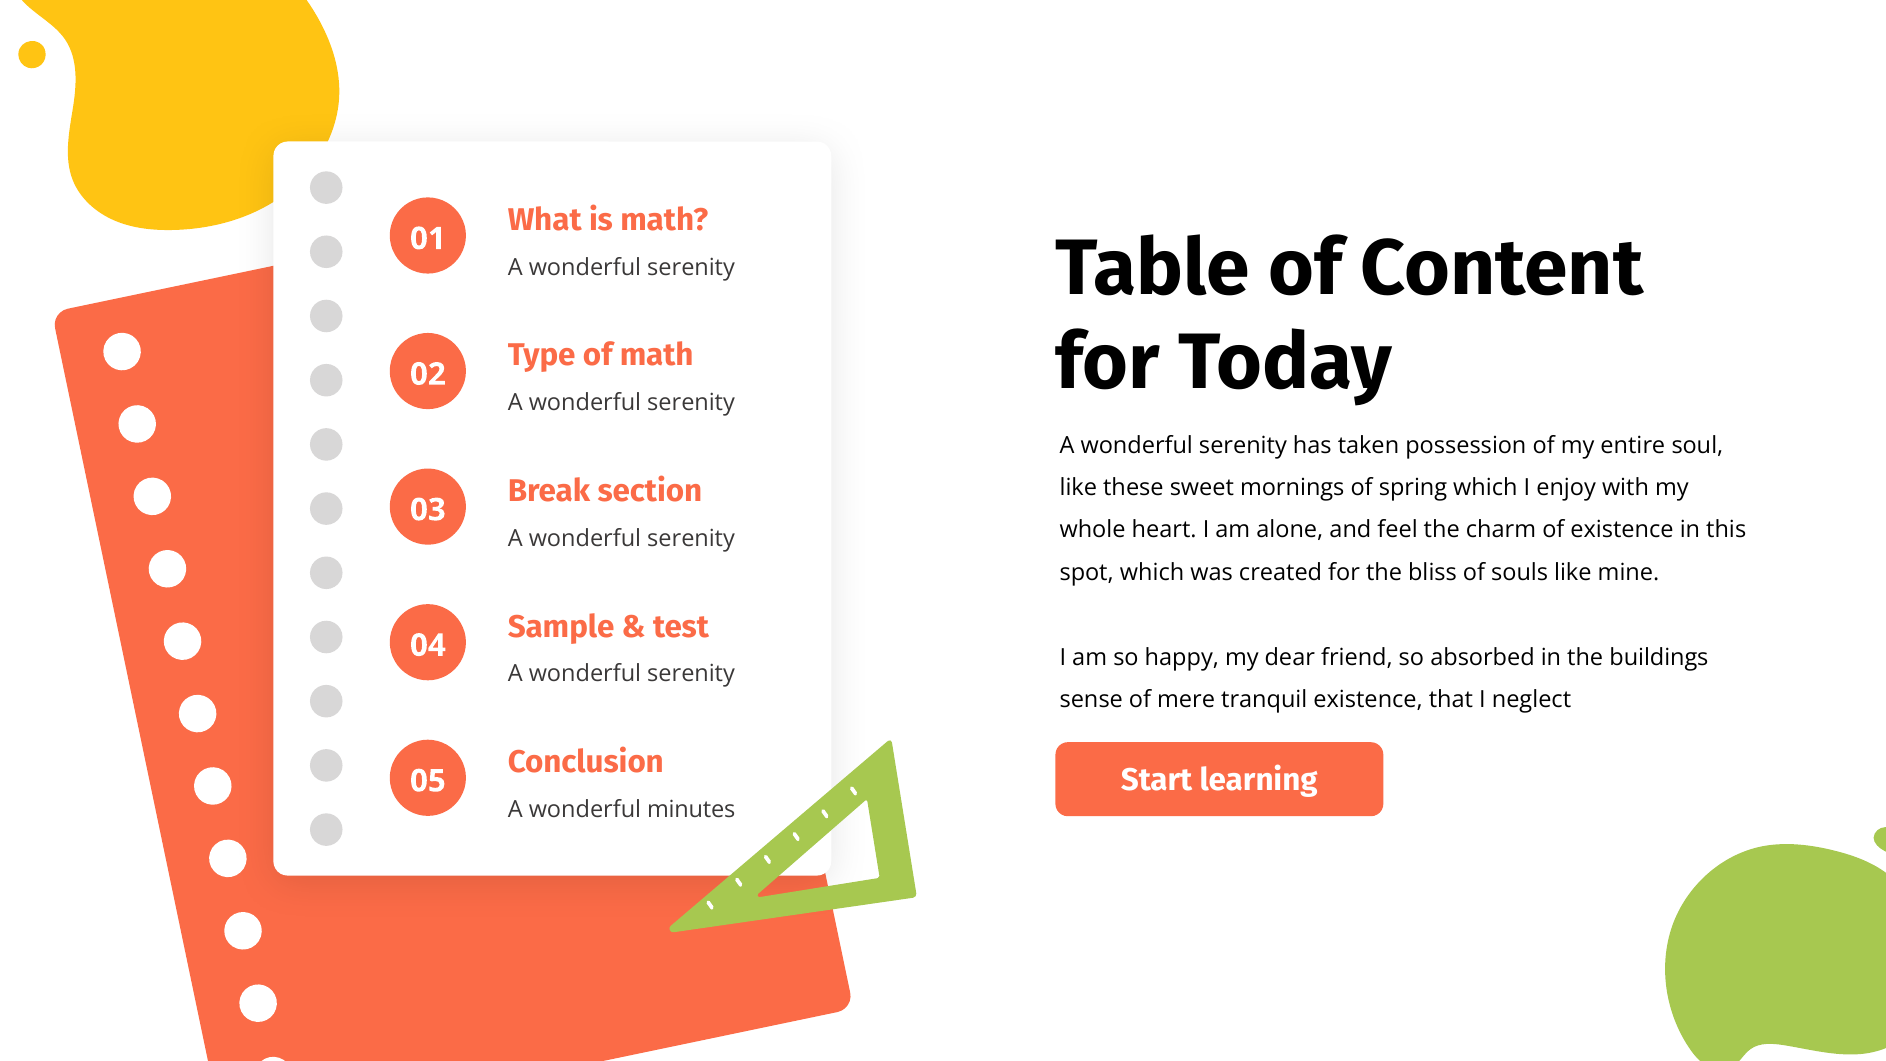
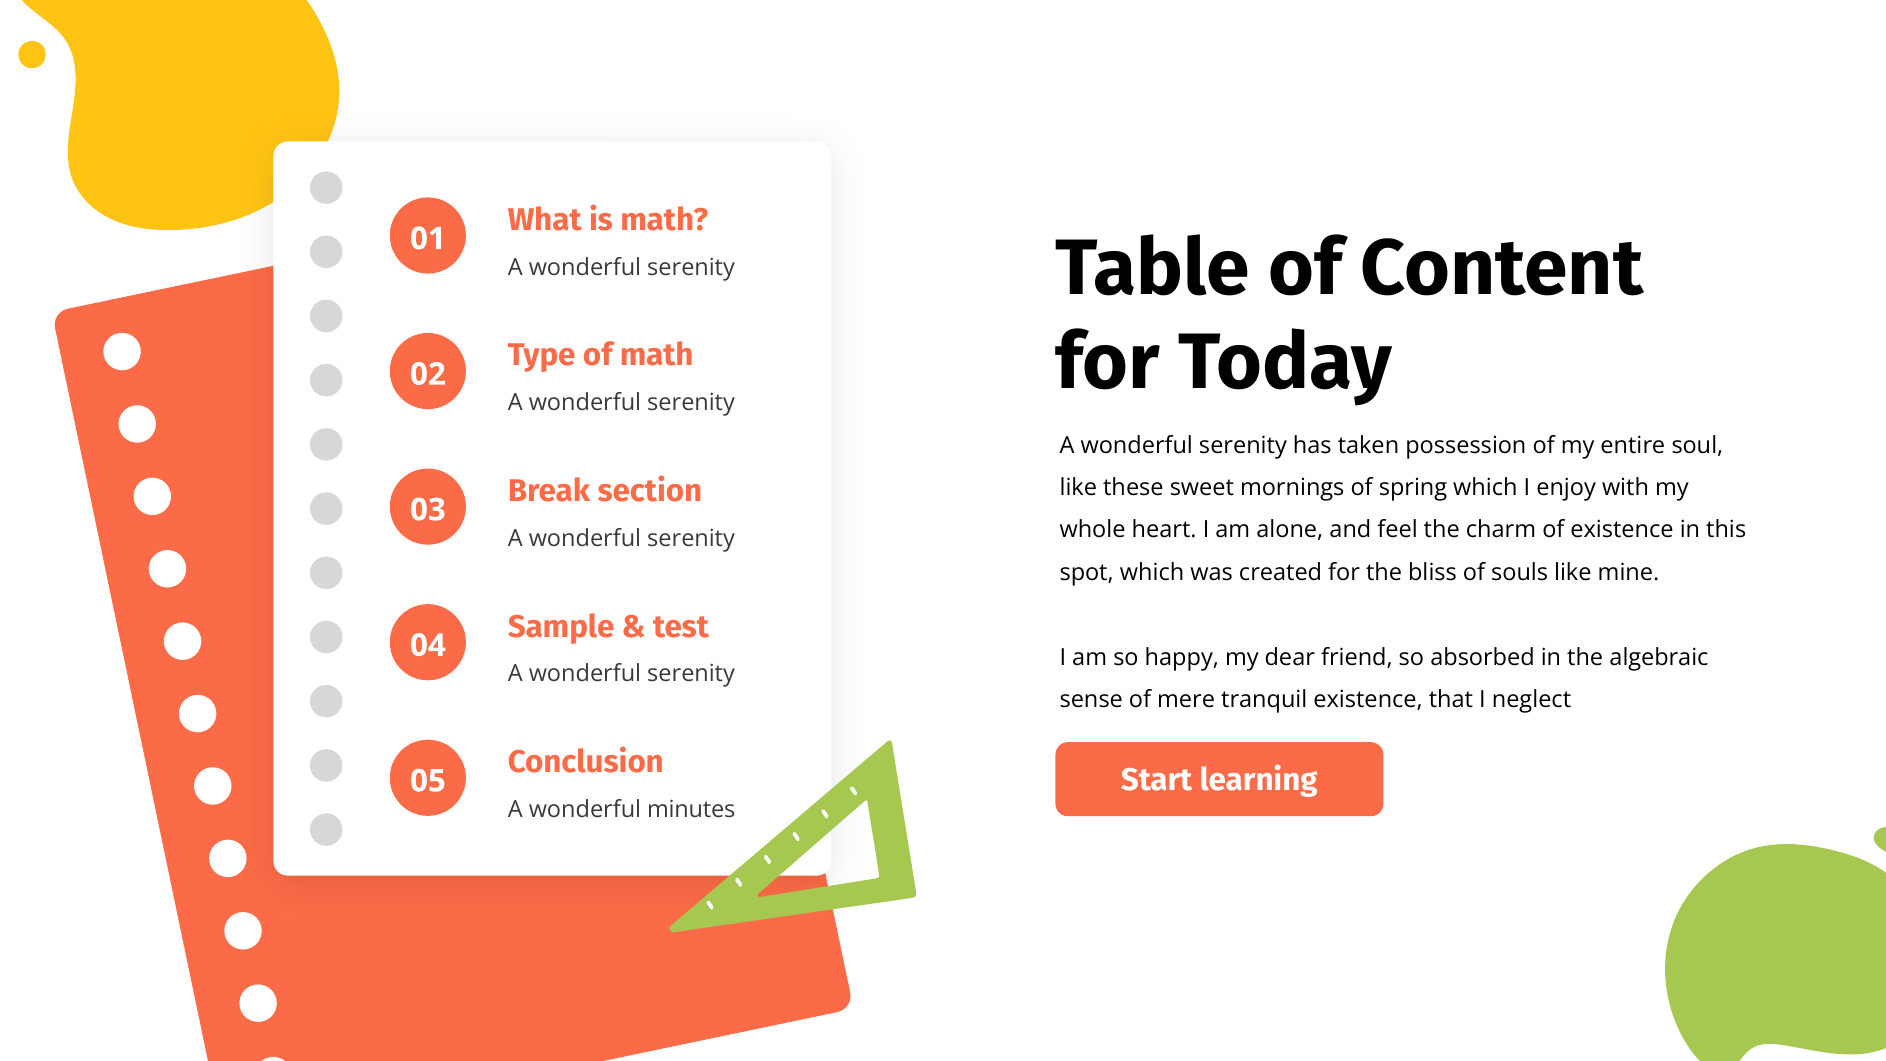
buildings: buildings -> algebraic
